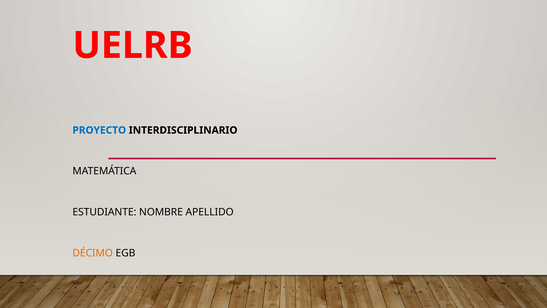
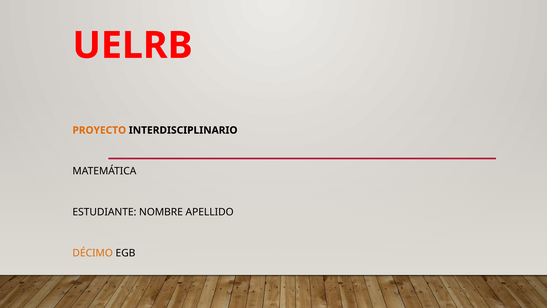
PROYECTO colour: blue -> orange
